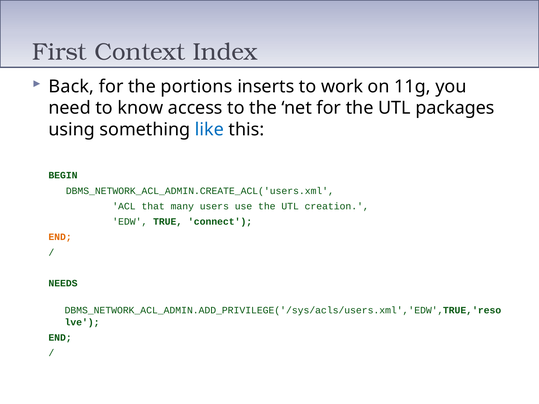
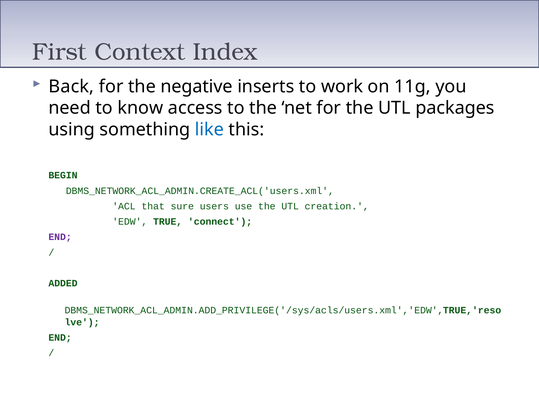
portions: portions -> negative
many: many -> sure
END at (60, 237) colour: orange -> purple
NEEDS: NEEDS -> ADDED
